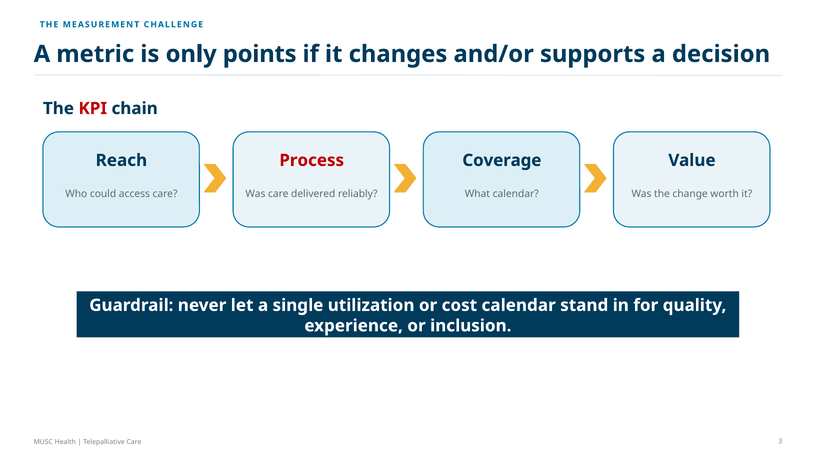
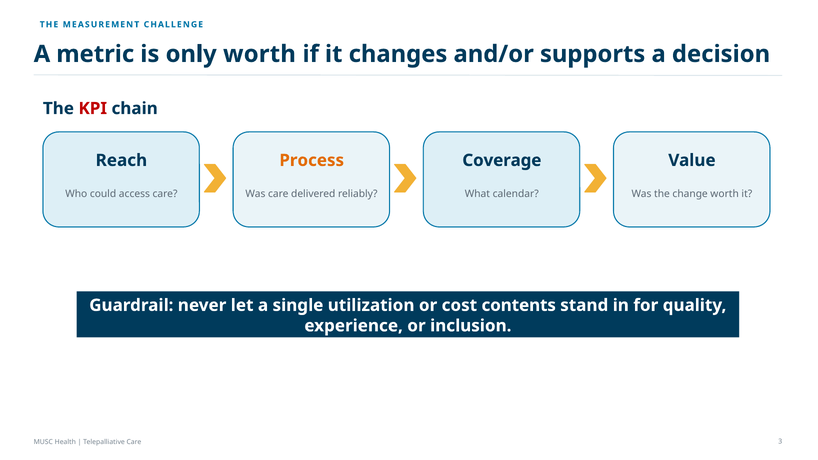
only points: points -> worth
Process colour: red -> orange
cost calendar: calendar -> contents
